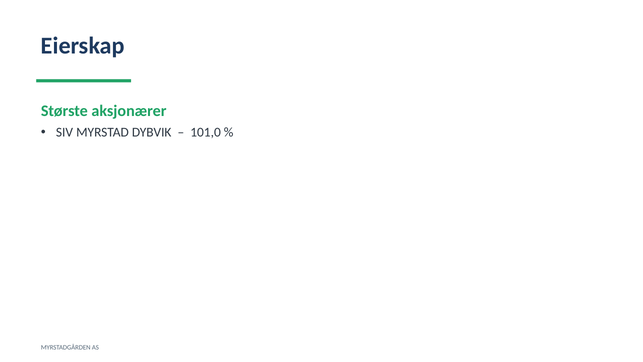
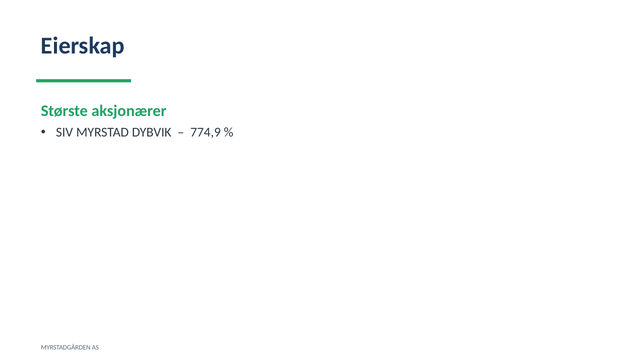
101,0: 101,0 -> 774,9
